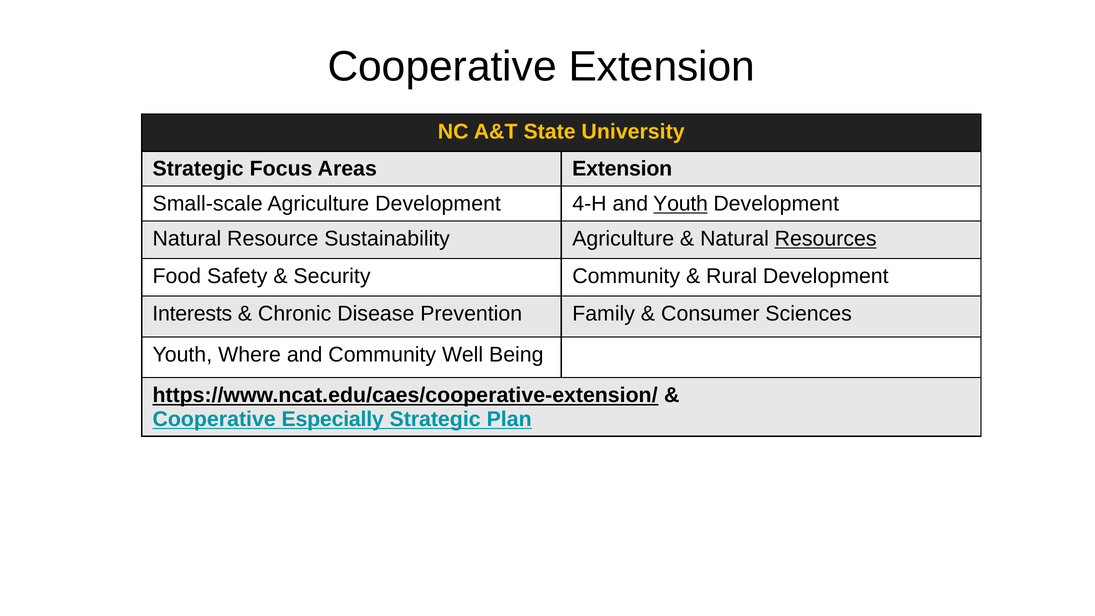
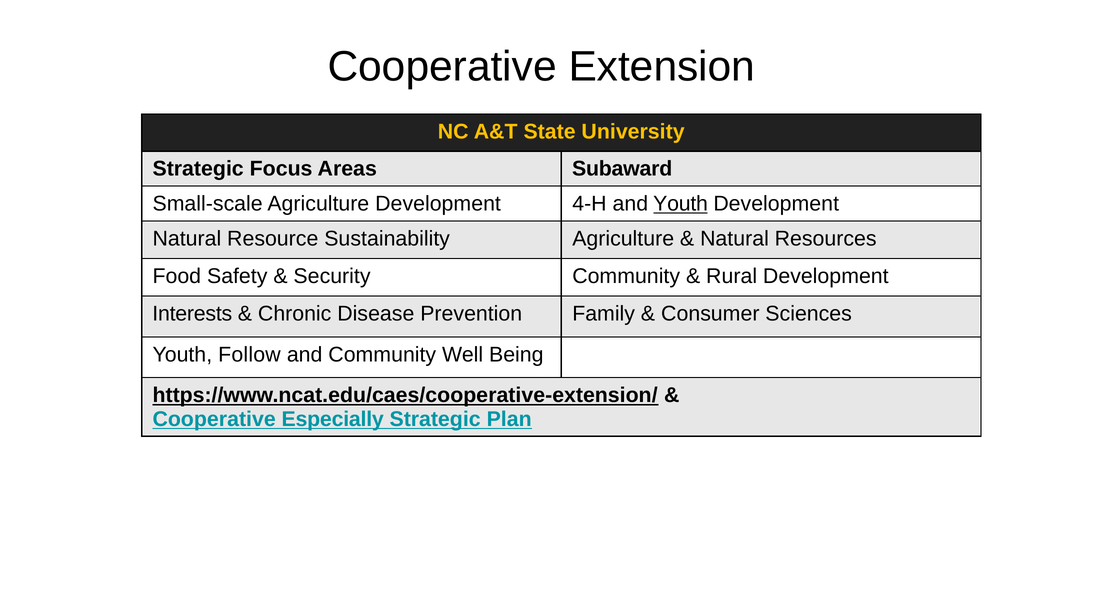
Areas Extension: Extension -> Subaward
Resources underline: present -> none
Where: Where -> Follow
